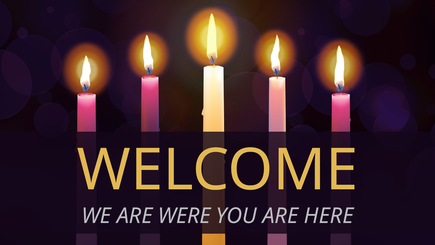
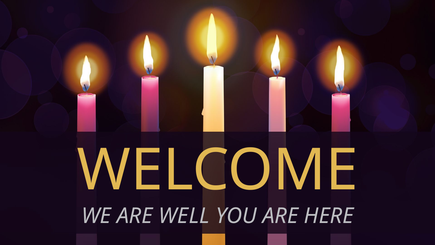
WERE: WERE -> WELL
